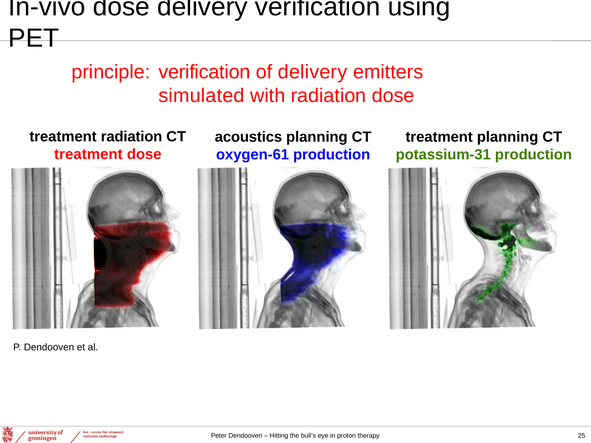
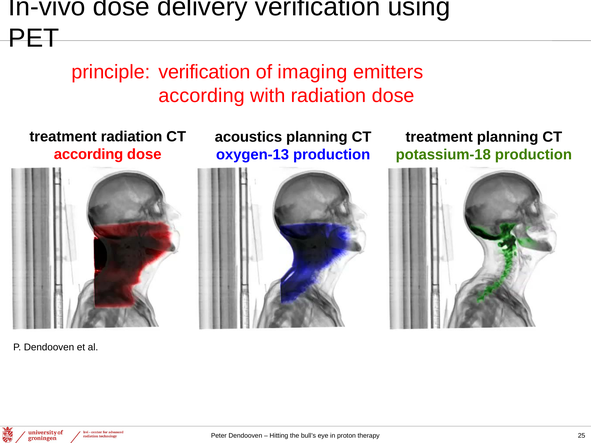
of delivery: delivery -> imaging
simulated at (202, 96): simulated -> according
treatment at (88, 154): treatment -> according
oxygen-61: oxygen-61 -> oxygen-13
potassium-31: potassium-31 -> potassium-18
